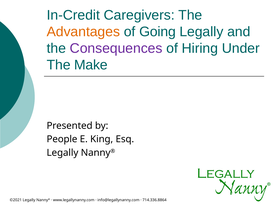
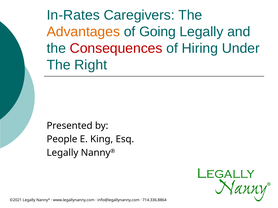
In-Credit: In-Credit -> In-Rates
Consequences colour: purple -> red
Make: Make -> Right
